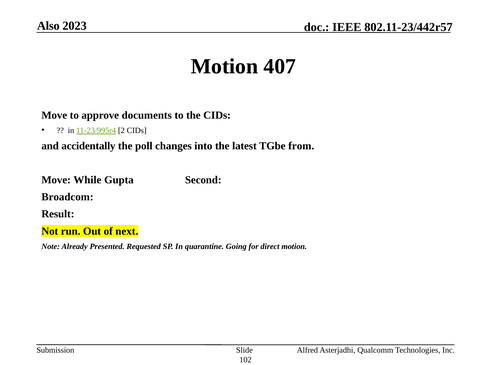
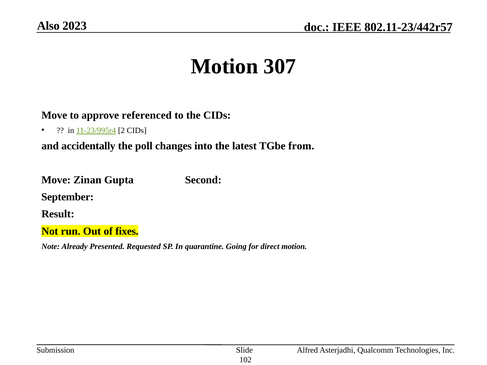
407: 407 -> 307
documents: documents -> referenced
While: While -> Zinan
Broadcom: Broadcom -> September
next: next -> fixes
